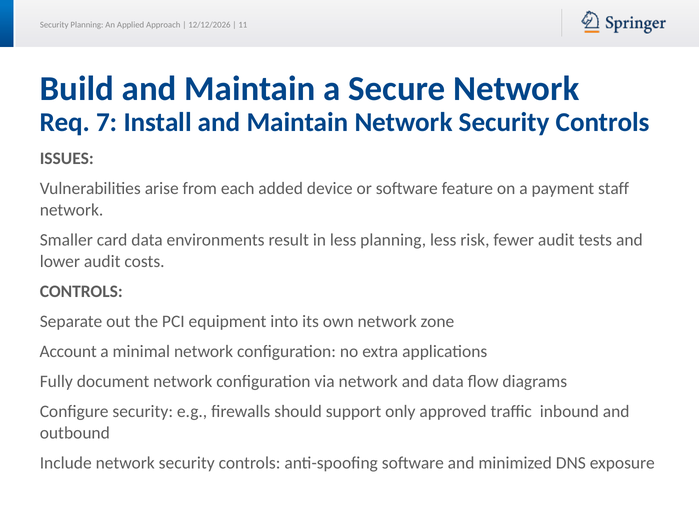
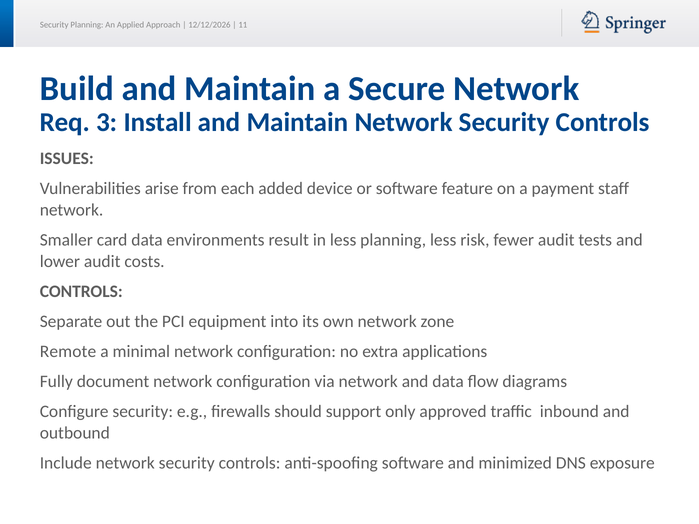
7: 7 -> 3
Account: Account -> Remote
